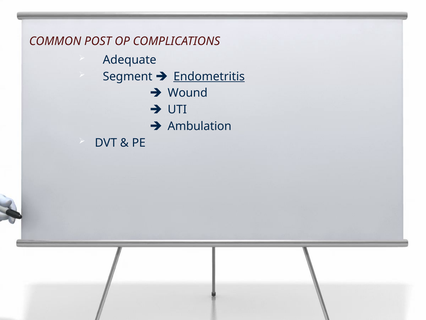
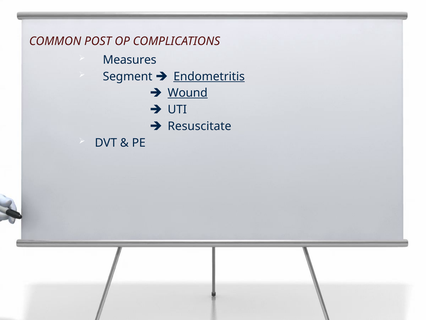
Adequate: Adequate -> Measures
Wound underline: none -> present
Ambulation: Ambulation -> Resuscitate
